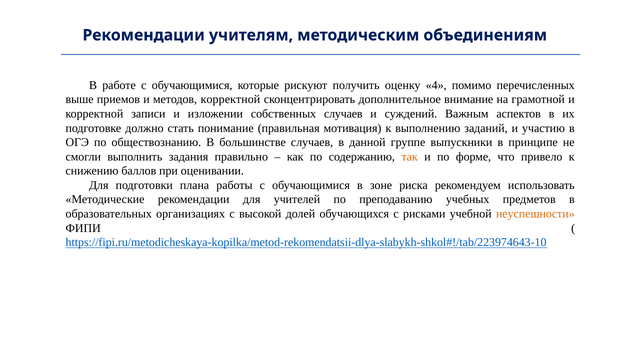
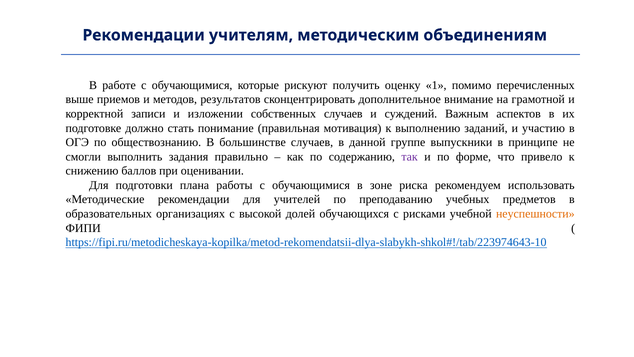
4: 4 -> 1
методов корректной: корректной -> результатов
так colour: orange -> purple
